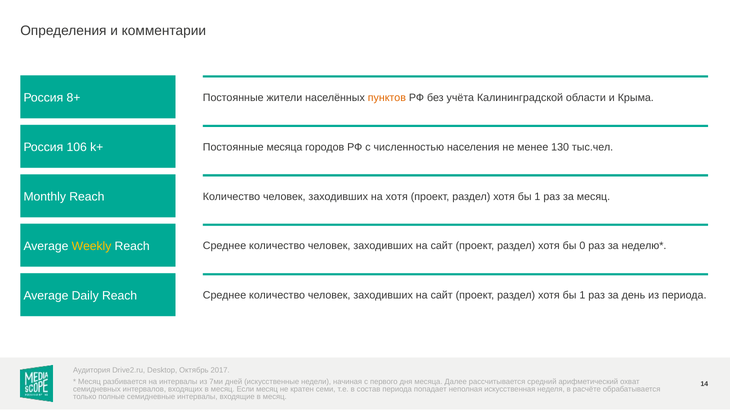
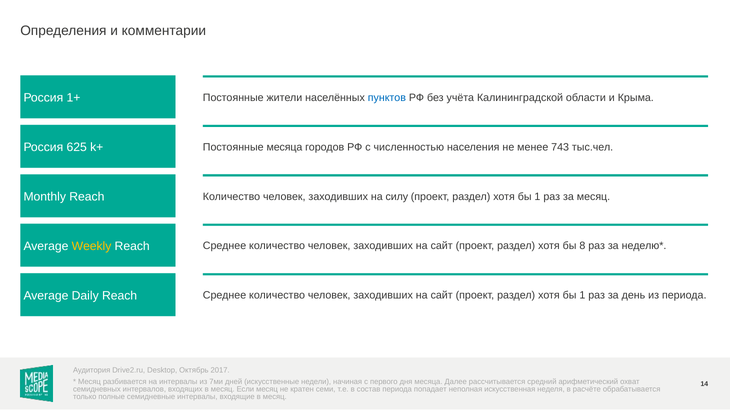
8+: 8+ -> 1+
пунктов colour: orange -> blue
106: 106 -> 625
130: 130 -> 743
на хотя: хотя -> силу
0: 0 -> 8
